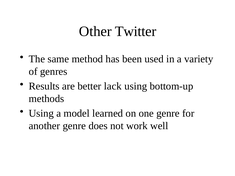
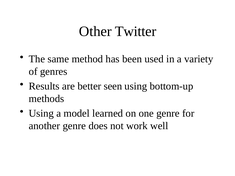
lack: lack -> seen
